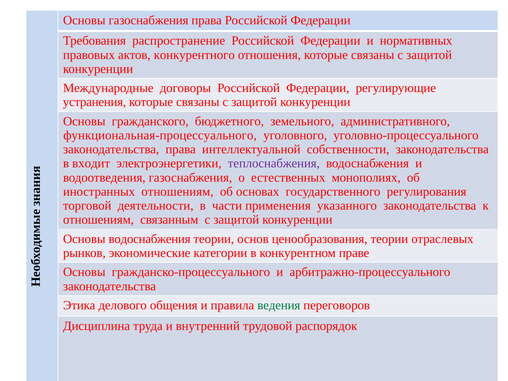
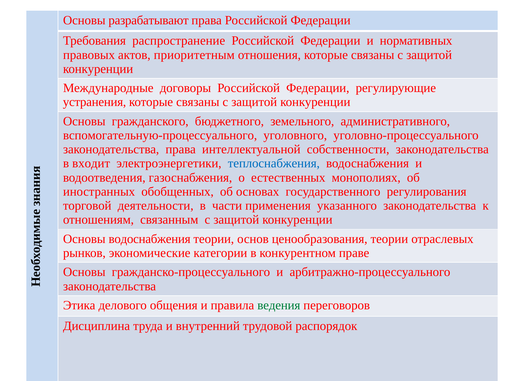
Основы газоснабжения: газоснабжения -> разрабатывают
конкурентного: конкурентного -> приоритетным
функциональная-процессуального: функциональная-процессуального -> вспомогательную-процессуального
теплоснабжения colour: purple -> blue
иностранных отношениям: отношениям -> обобщенных
